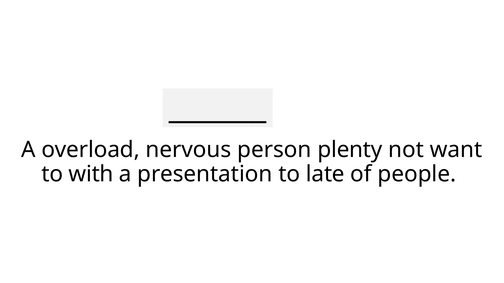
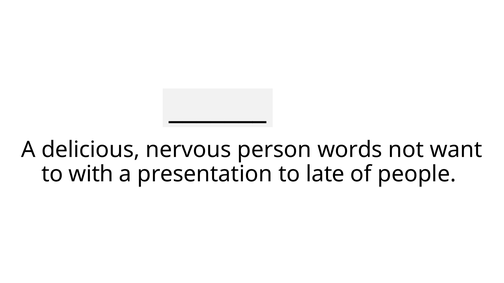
overload: overload -> delicious
plenty: plenty -> words
